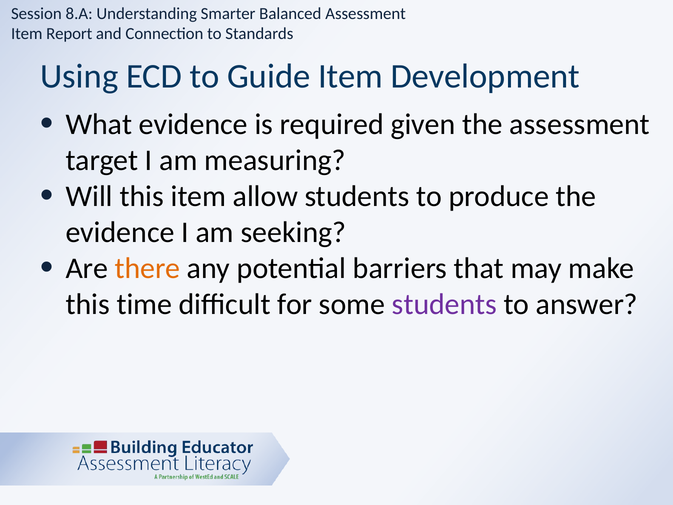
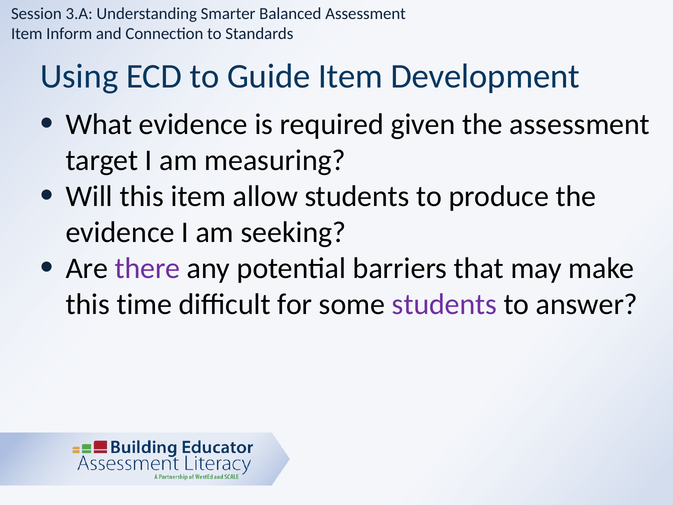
8.A: 8.A -> 3.A
Report: Report -> Inform
there colour: orange -> purple
